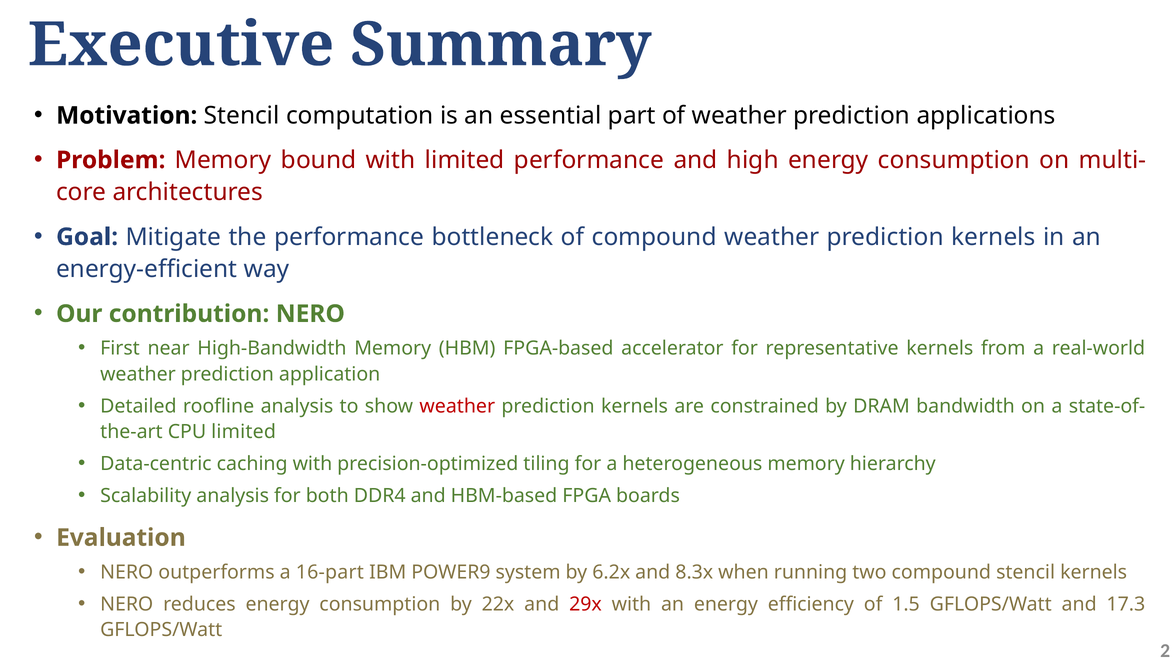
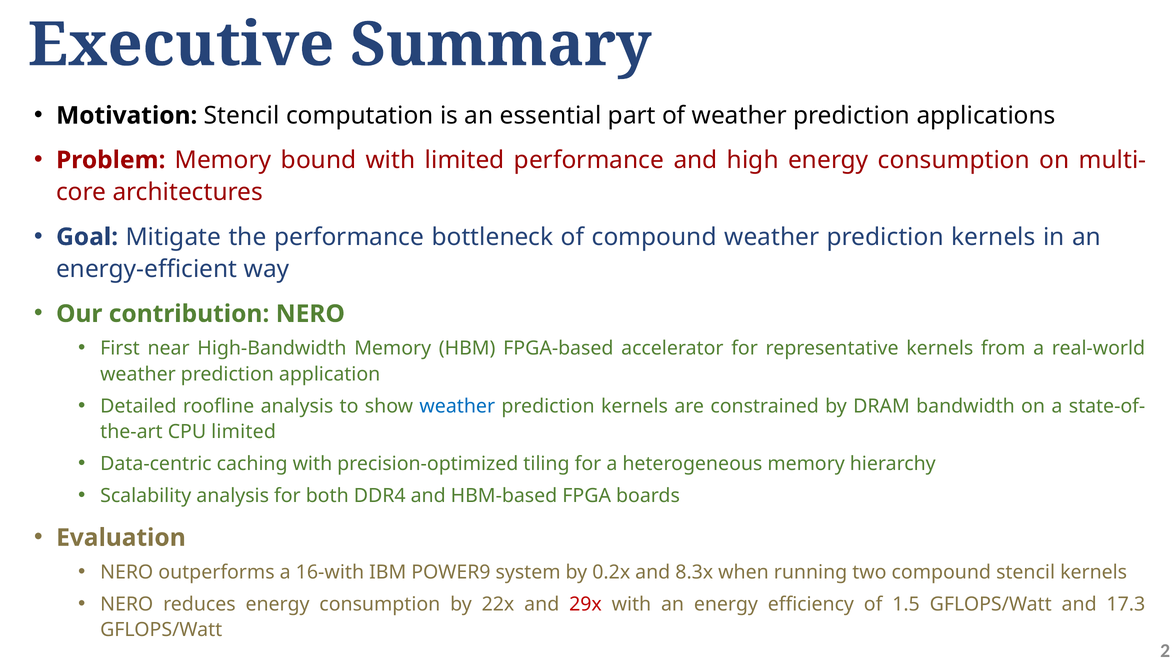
weather at (457, 406) colour: red -> blue
16-part: 16-part -> 16-with
6.2x: 6.2x -> 0.2x
